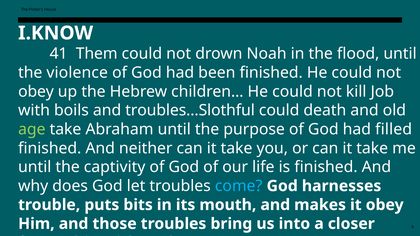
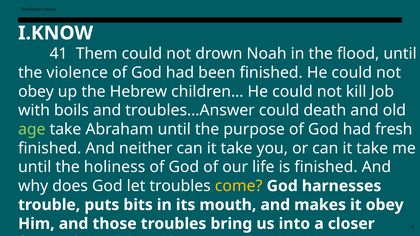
troubles…Slothful: troubles…Slothful -> troubles…Answer
filled: filled -> fresh
captivity: captivity -> holiness
come colour: light blue -> yellow
